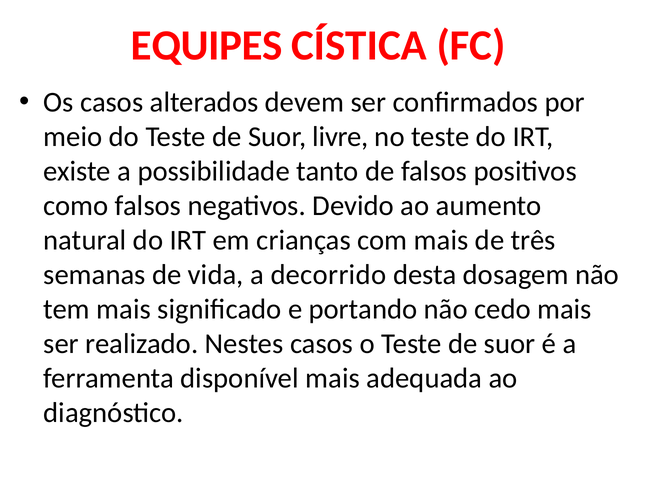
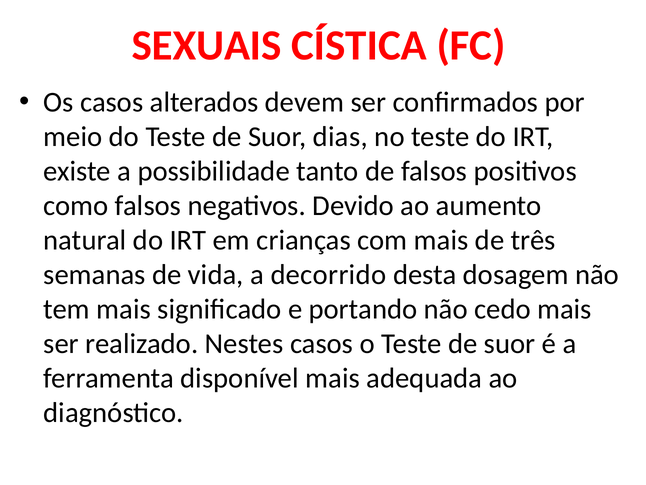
EQUIPES: EQUIPES -> SEXUAIS
livre: livre -> dias
